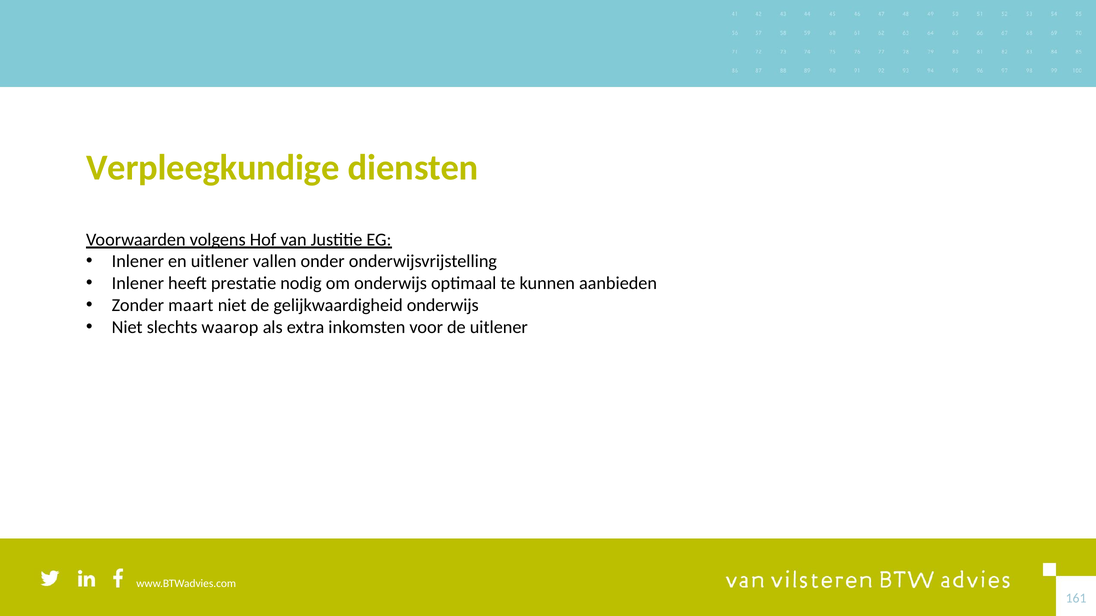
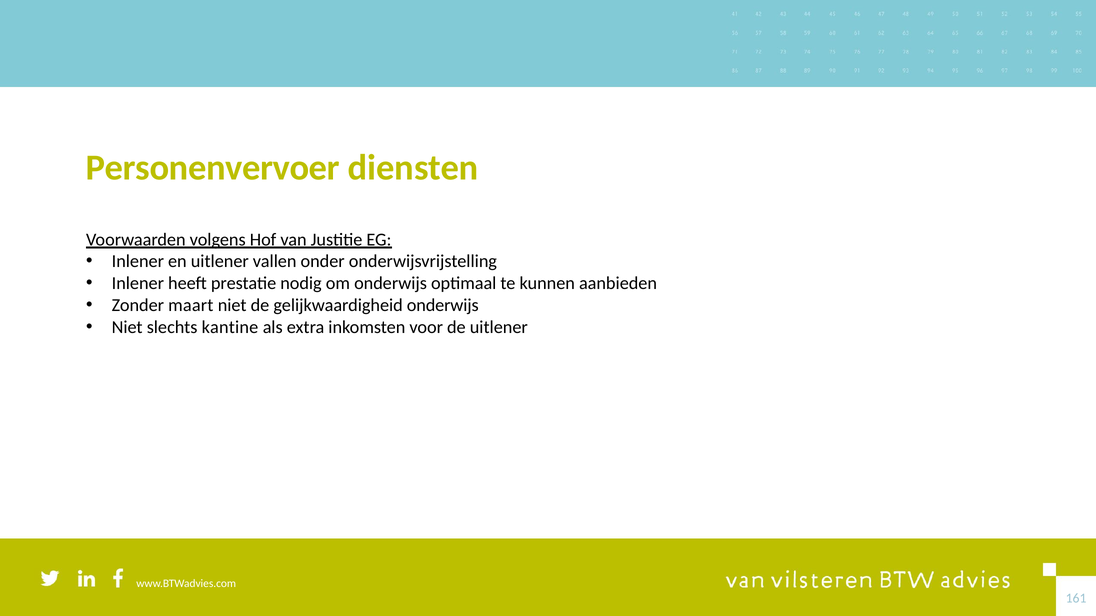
Verpleegkundige: Verpleegkundige -> Personenvervoer
waarop: waarop -> kantine
